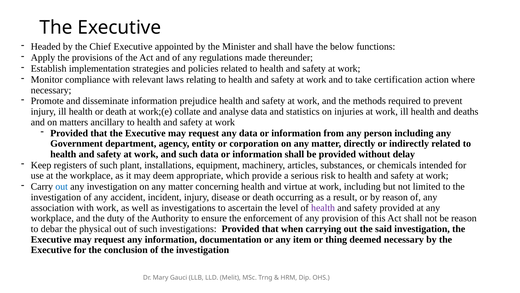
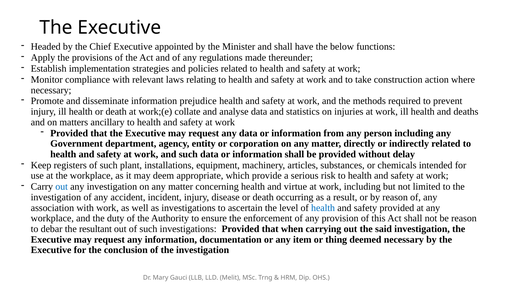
certification: certification -> construction
health at (323, 207) colour: purple -> blue
physical: physical -> resultant
